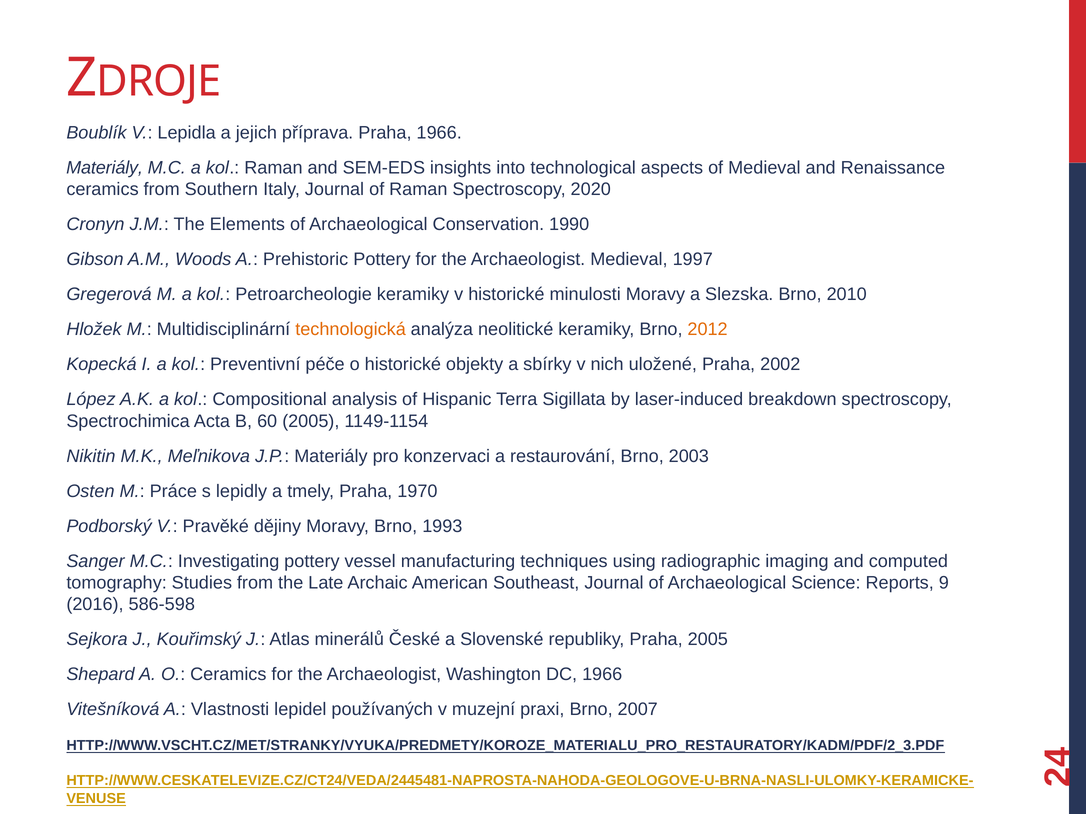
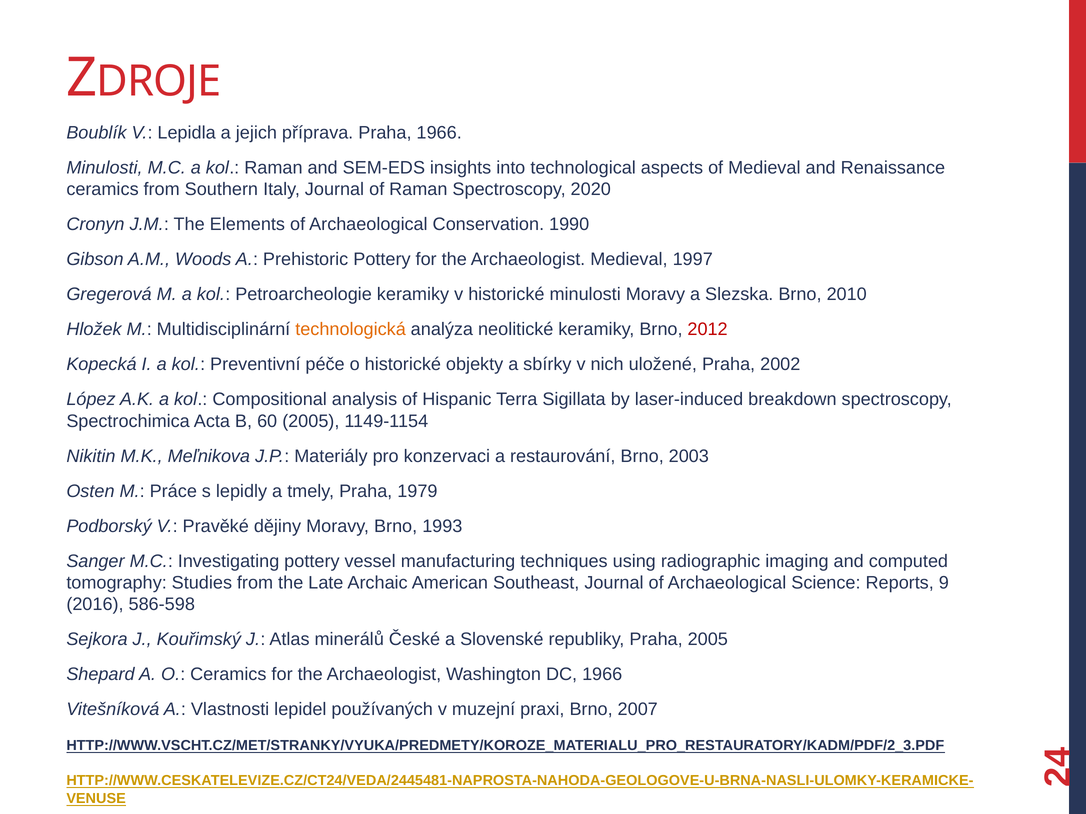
Materiály at (105, 168): Materiály -> Minulosti
2012 colour: orange -> red
1970: 1970 -> 1979
